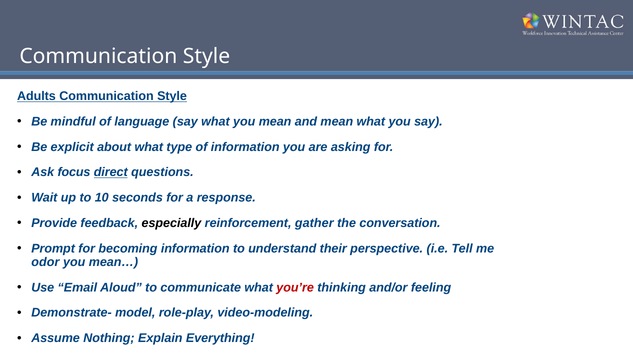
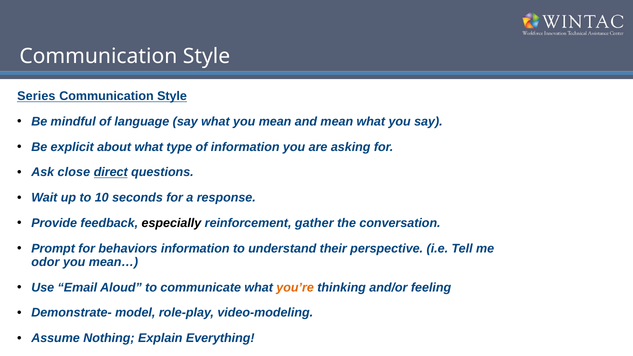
Adults: Adults -> Series
focus: focus -> close
becoming: becoming -> behaviors
you’re colour: red -> orange
